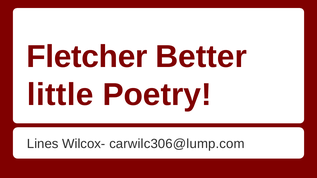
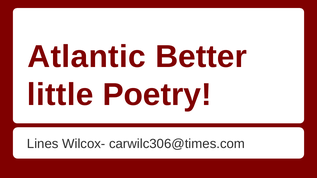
Fletcher: Fletcher -> Atlantic
carwilc306@lump.com: carwilc306@lump.com -> carwilc306@times.com
